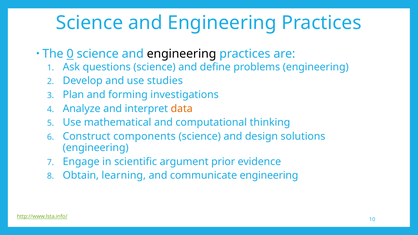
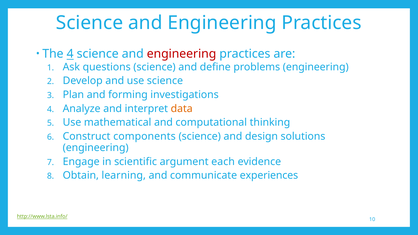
The 0: 0 -> 4
engineering at (182, 54) colour: black -> red
use studies: studies -> science
prior: prior -> each
communicate engineering: engineering -> experiences
